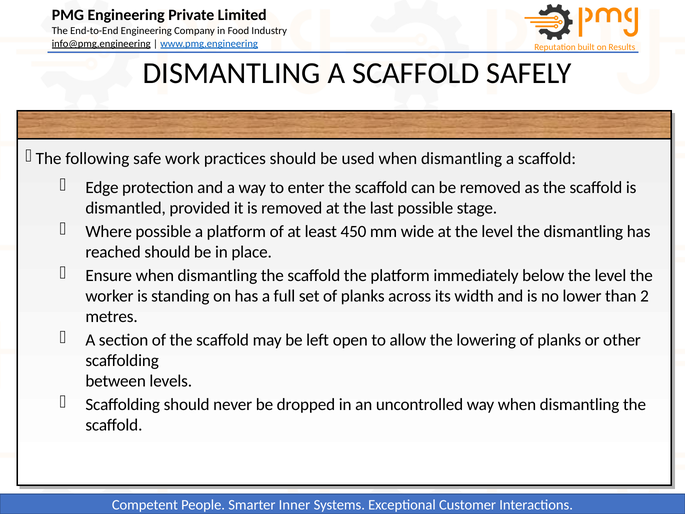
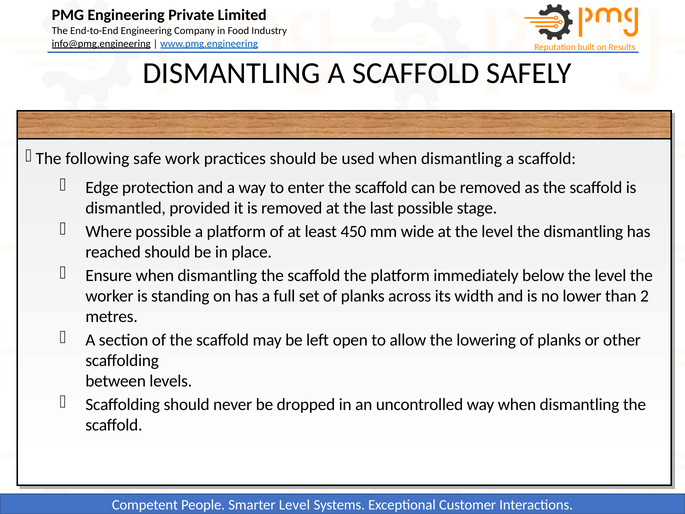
Inner at (295, 505): Inner -> Level
